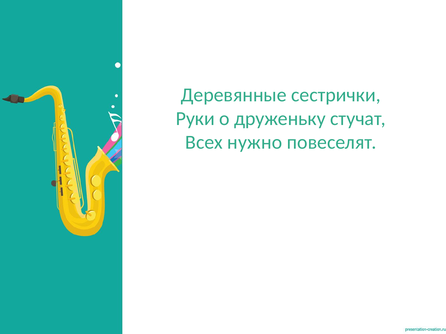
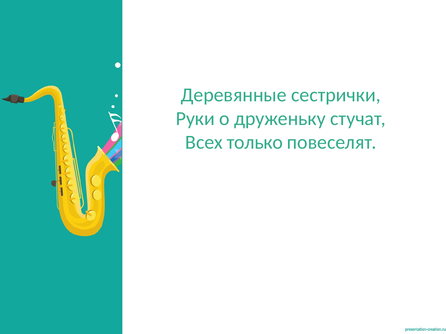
нужно: нужно -> только
